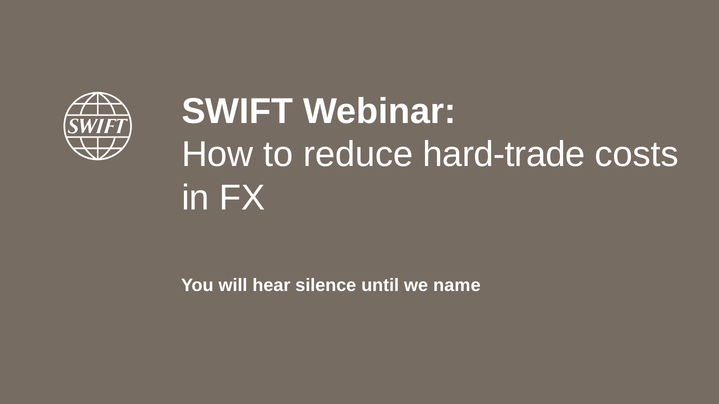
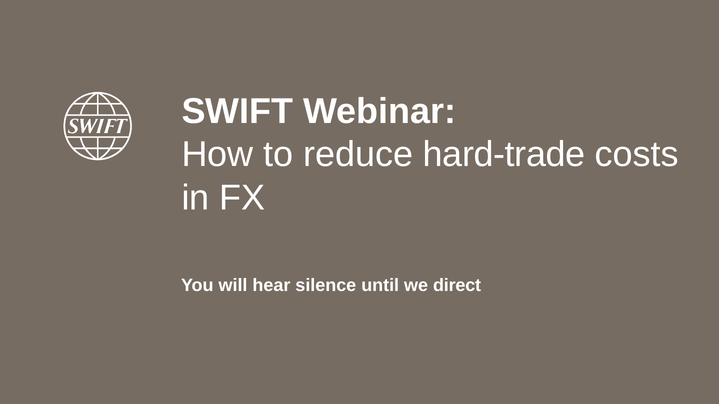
name: name -> direct
